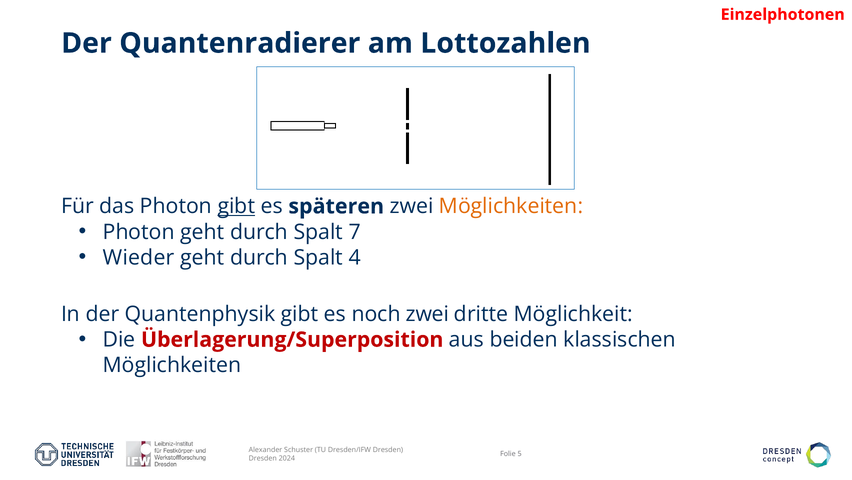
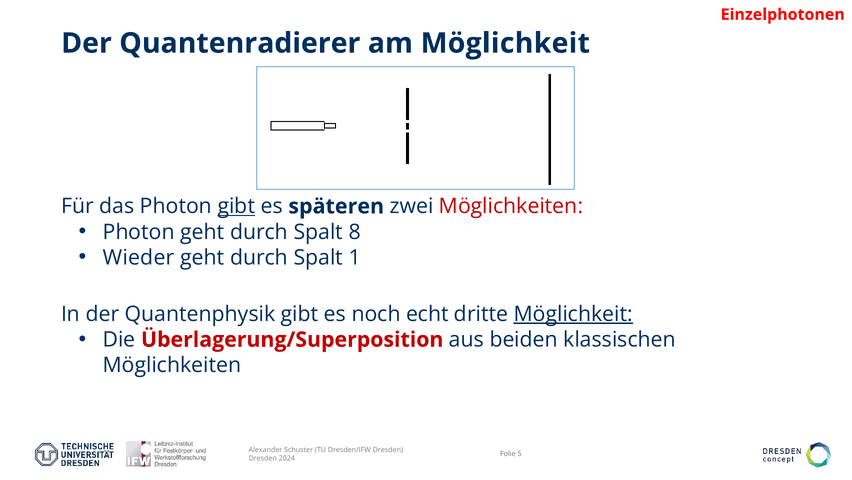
am Lottozahlen: Lottozahlen -> Möglichkeit
Möglichkeiten at (511, 206) colour: orange -> red
7: 7 -> 8
4: 4 -> 1
noch zwei: zwei -> echt
Möglichkeit at (573, 314) underline: none -> present
